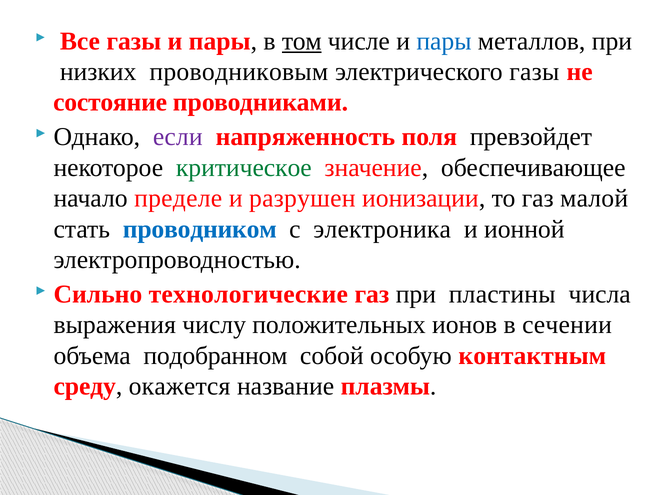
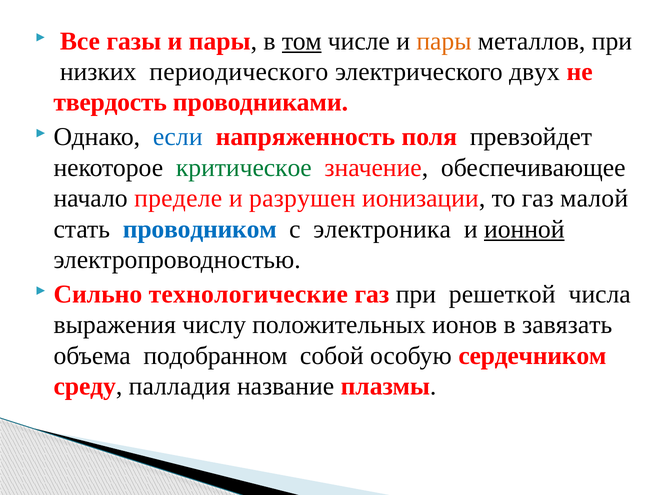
пары at (444, 41) colour: blue -> orange
проводниковым: проводниковым -> периодического
электрического газы: газы -> двух
состояние: состояние -> твердость
если colour: purple -> blue
ионной underline: none -> present
пластины: пластины -> решеткой
сечении: сечении -> завязать
контактным: контактным -> сердечником
окажется: окажется -> палладия
